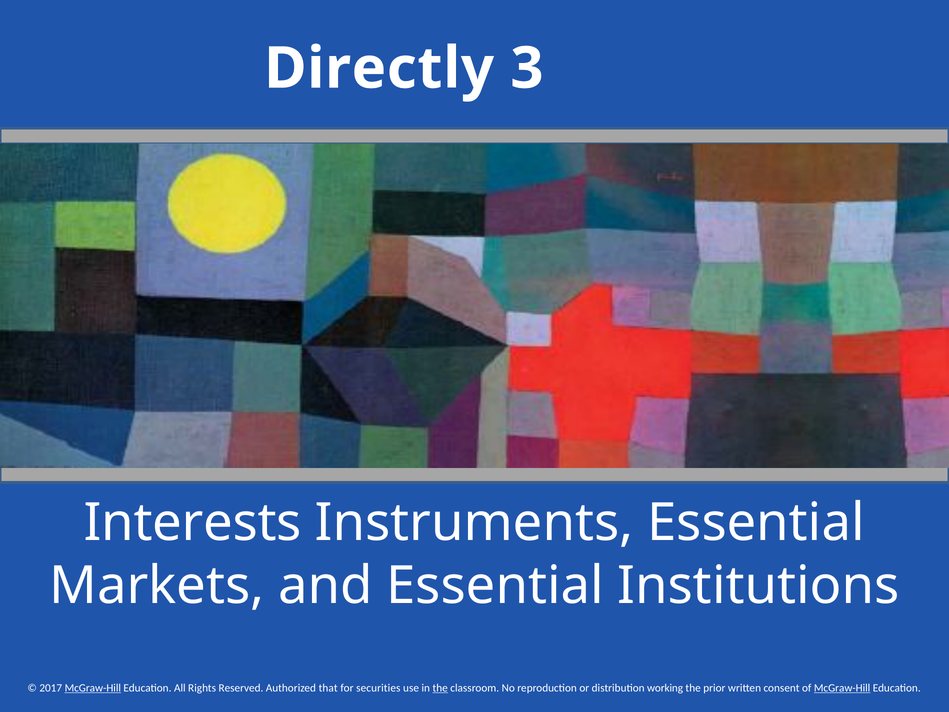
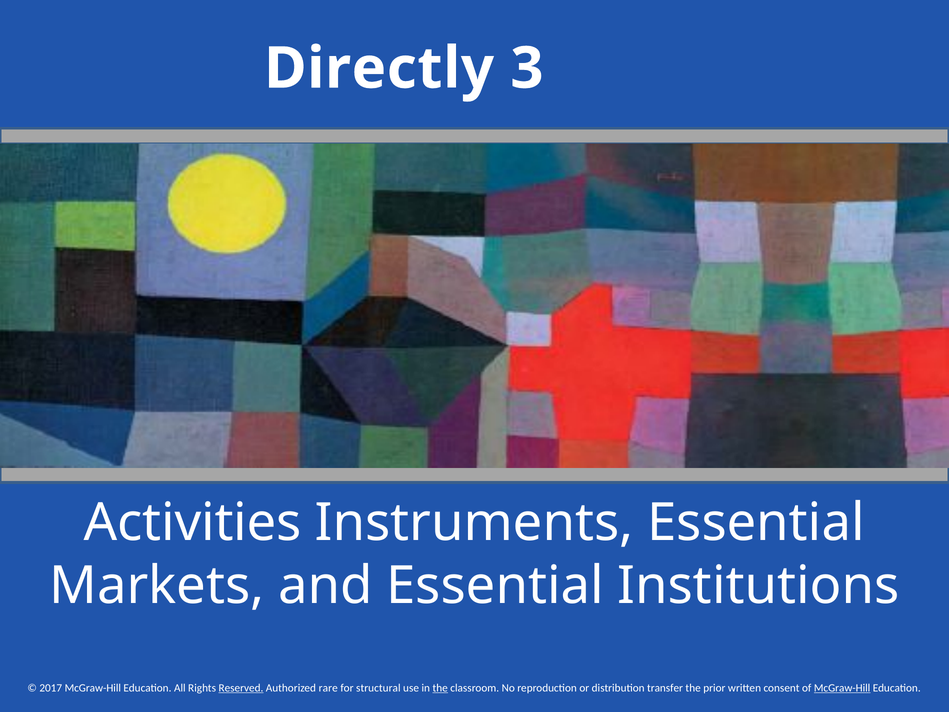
Interests: Interests -> Activities
McGraw-Hill at (93, 688) underline: present -> none
Reserved underline: none -> present
that: that -> rare
securities: securities -> structural
working: working -> transfer
